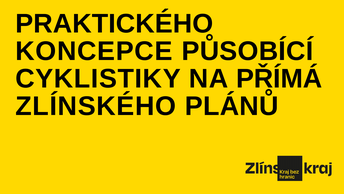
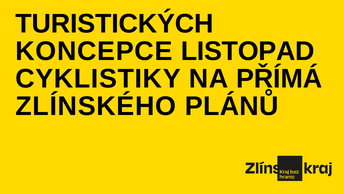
PRAKTICKÉHO: PRAKTICKÉHO -> TURISTICKÝCH
PŮSOBÍCÍ: PŮSOBÍCÍ -> LISTOPAD
